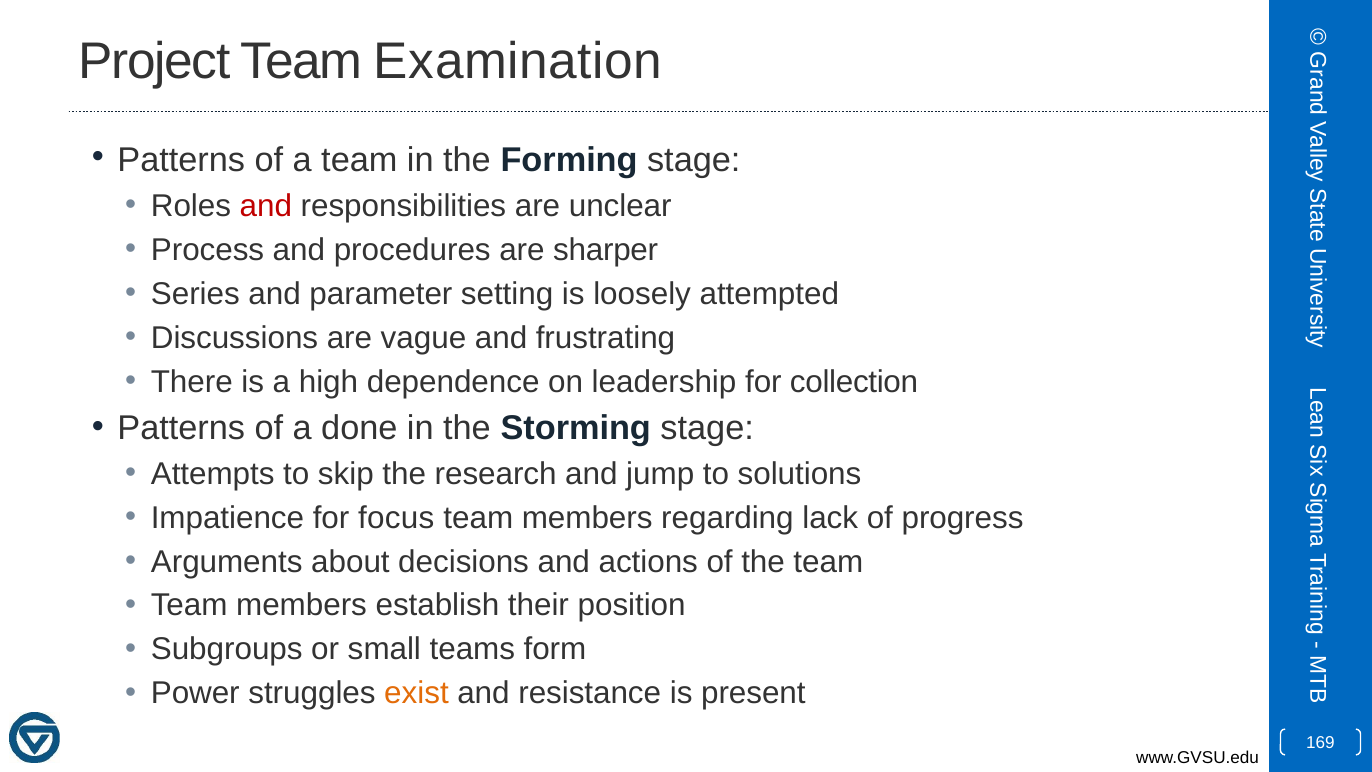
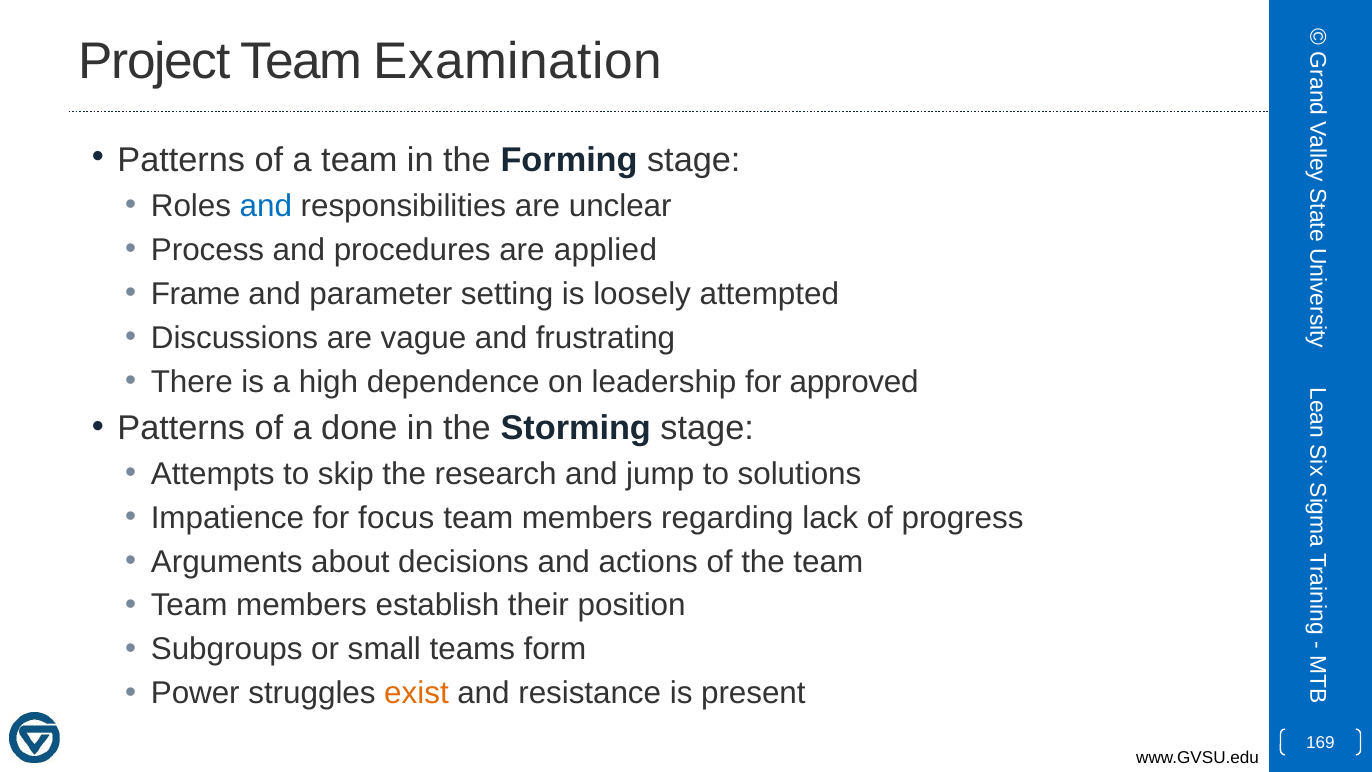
and at (266, 206) colour: red -> blue
sharper: sharper -> applied
Series: Series -> Frame
collection: collection -> approved
